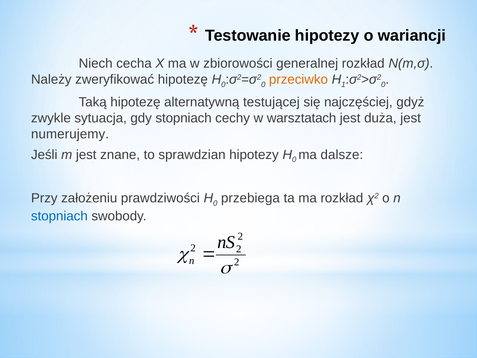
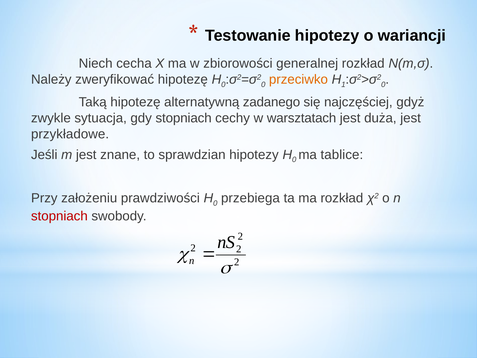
testującej: testującej -> zadanego
numerujemy: numerujemy -> przykładowe
dalsze: dalsze -> tablice
stopniach at (59, 216) colour: blue -> red
